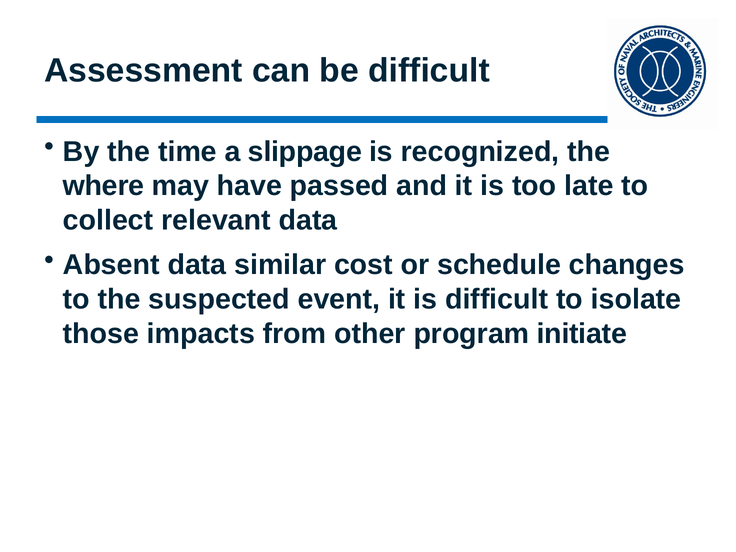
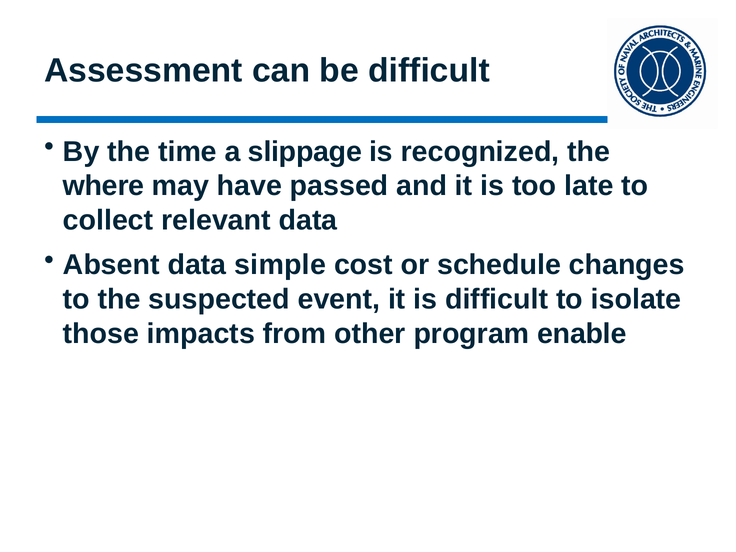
similar: similar -> simple
initiate: initiate -> enable
